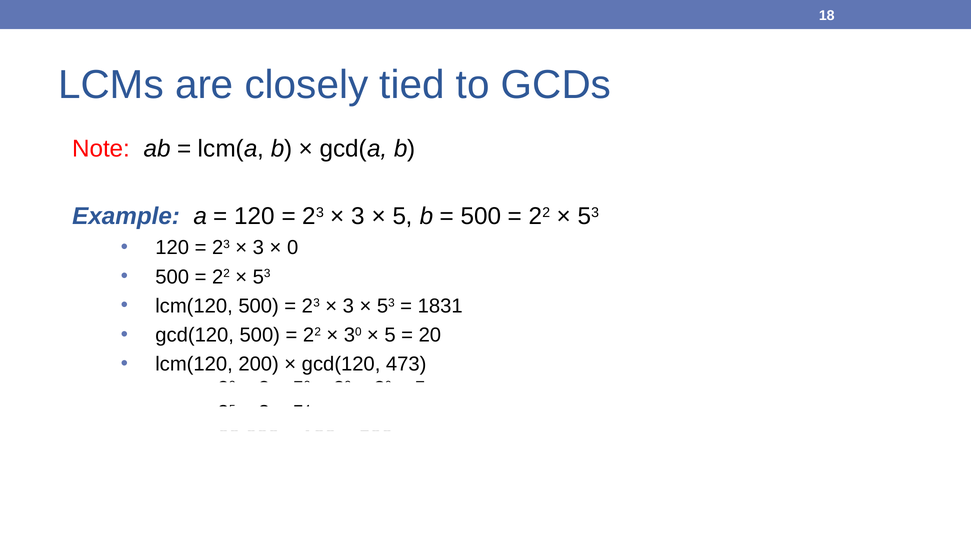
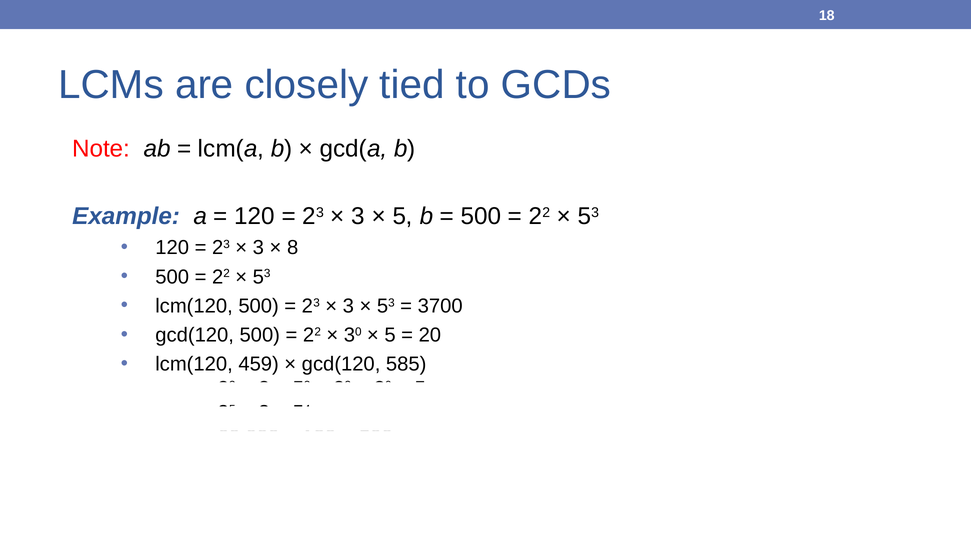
0: 0 -> 8
1831: 1831 -> 3700
200: 200 -> 459
473: 473 -> 585
